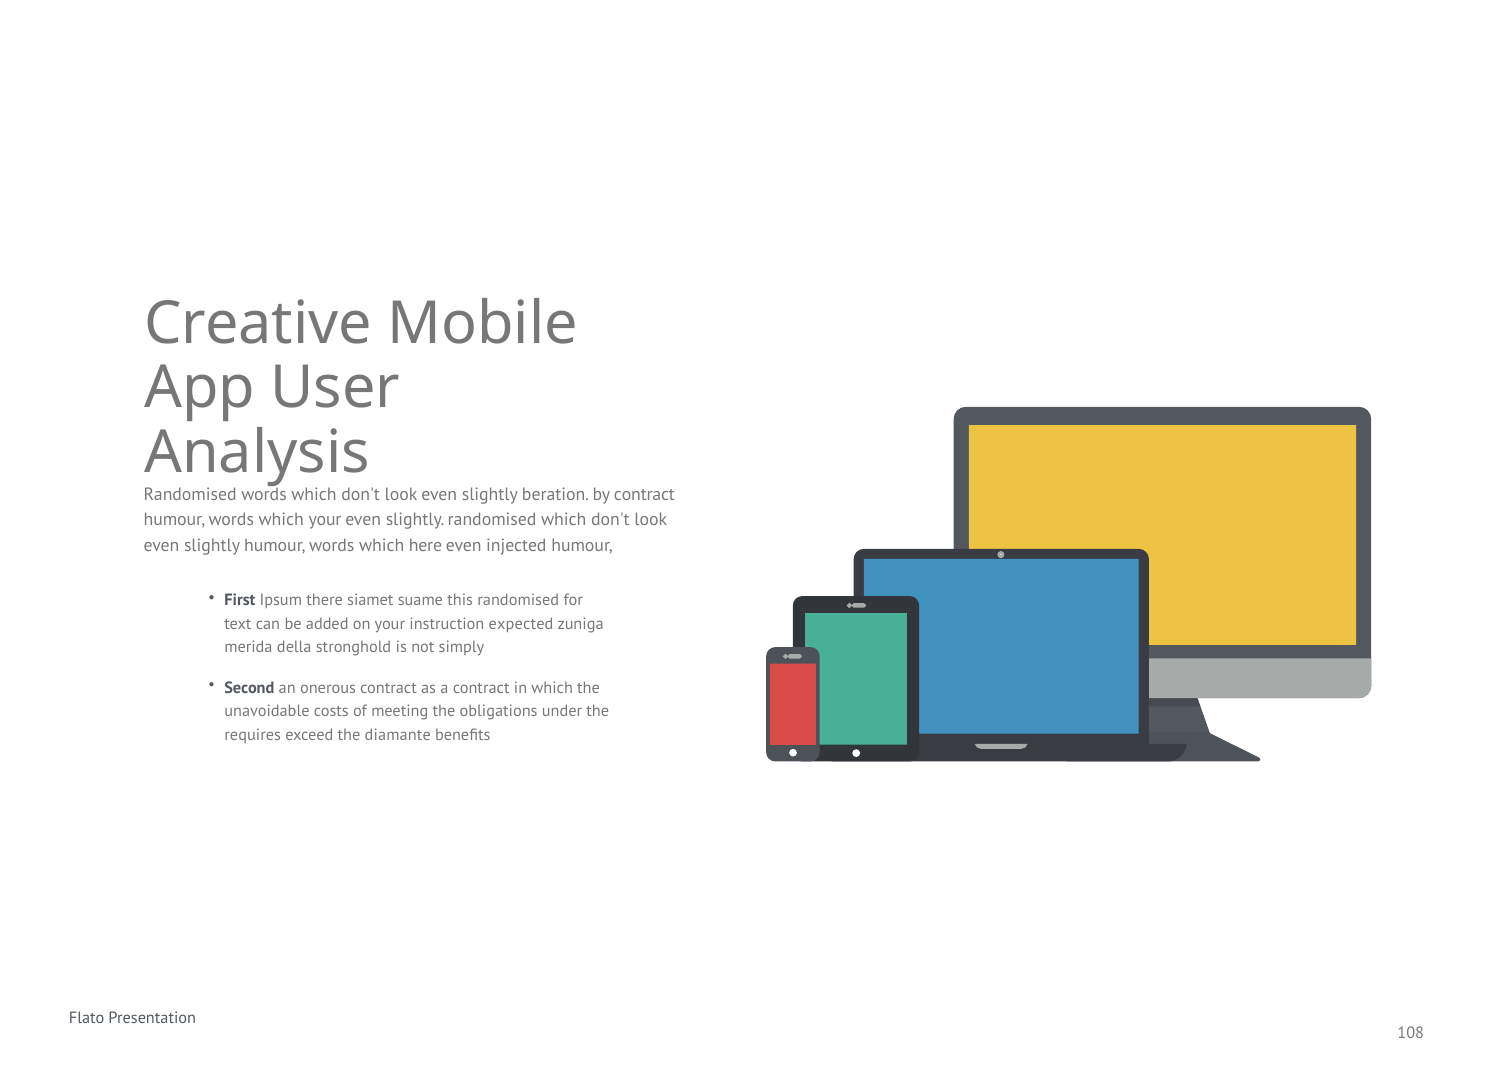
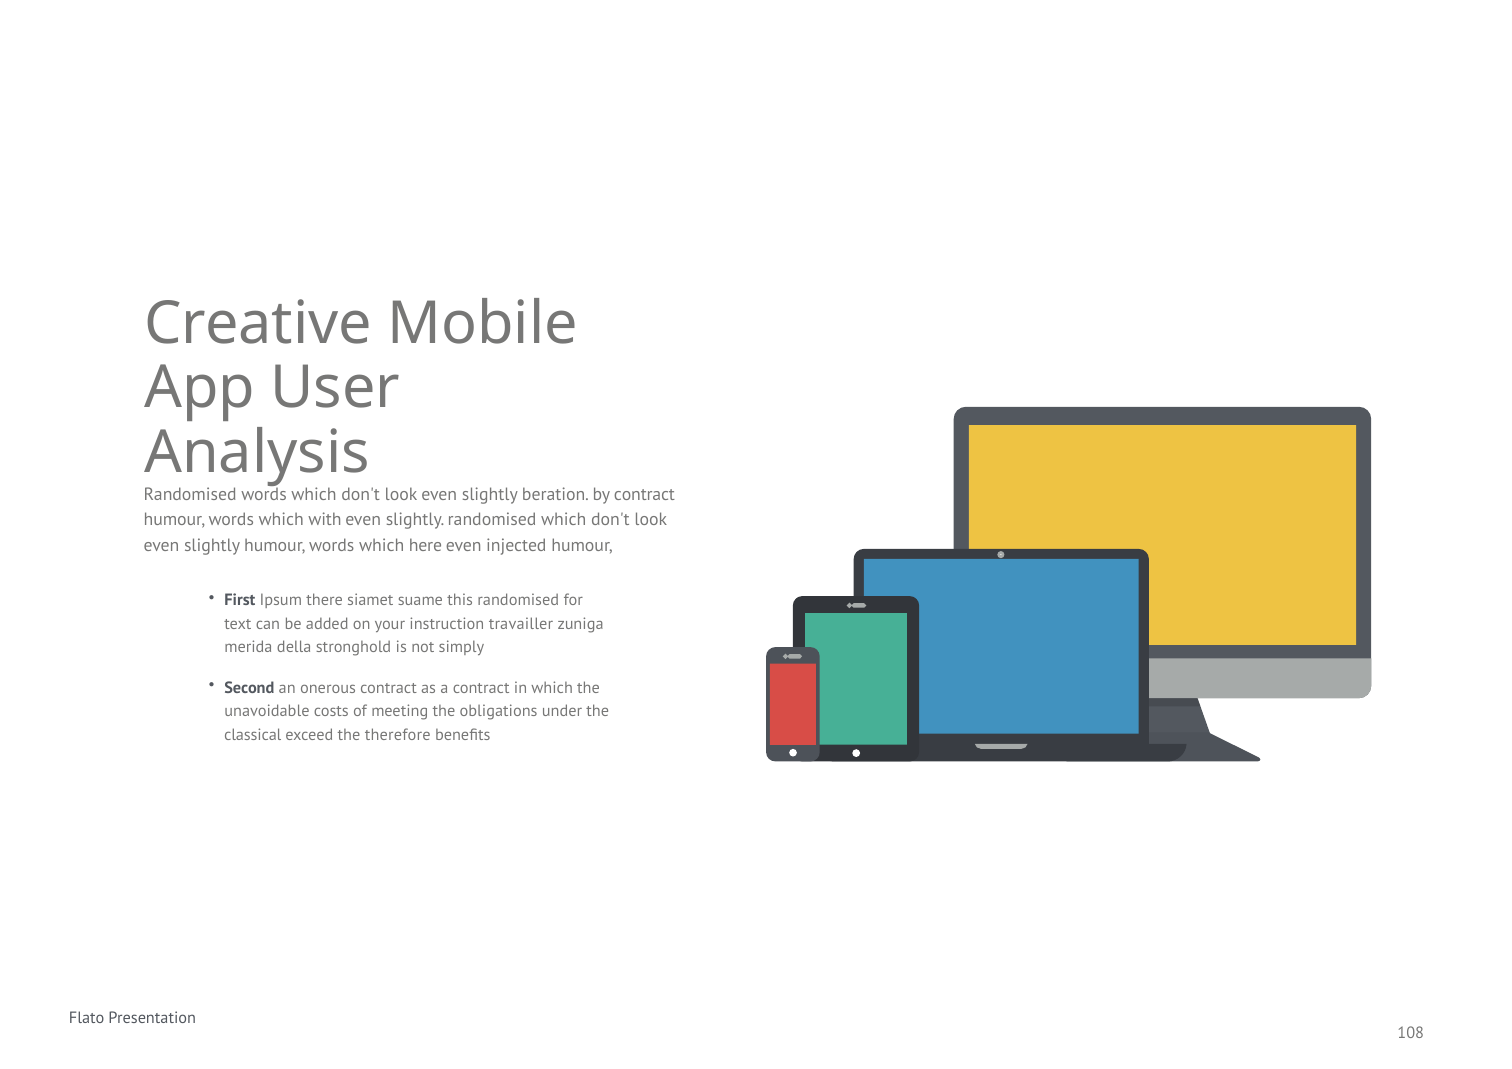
which your: your -> with
expected: expected -> travailler
requires: requires -> classical
diamante: diamante -> therefore
